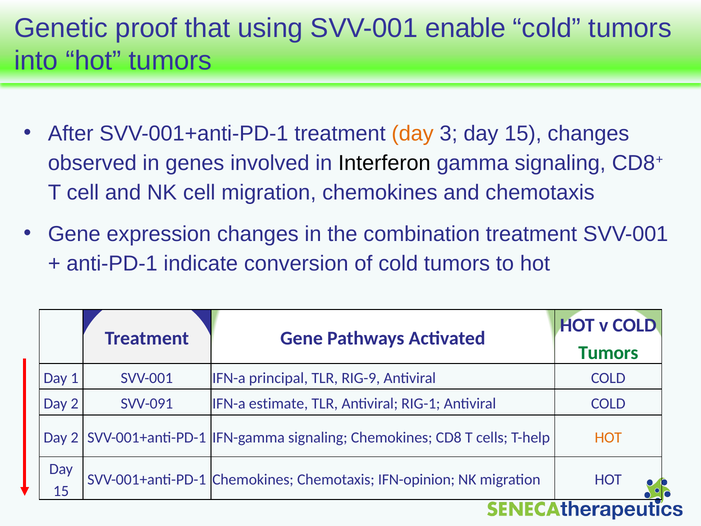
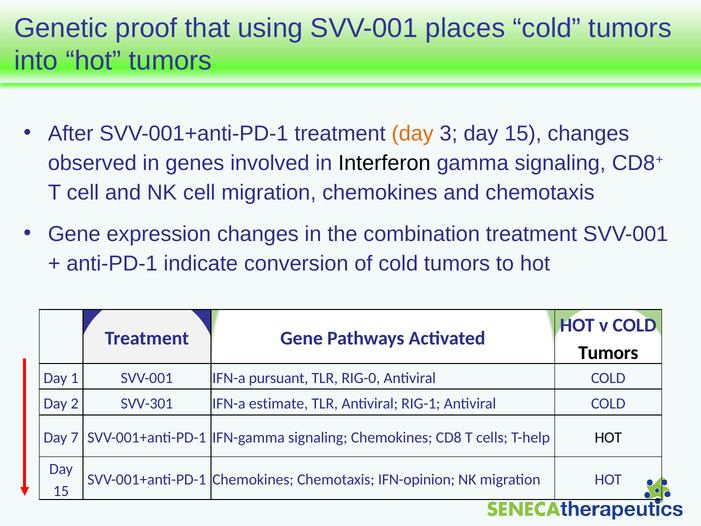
enable: enable -> places
Tumors at (608, 353) colour: green -> black
principal: principal -> pursuant
RIG-9: RIG-9 -> RIG-0
SVV-091: SVV-091 -> SVV-301
2 at (75, 437): 2 -> 7
HOT at (608, 437) colour: orange -> black
